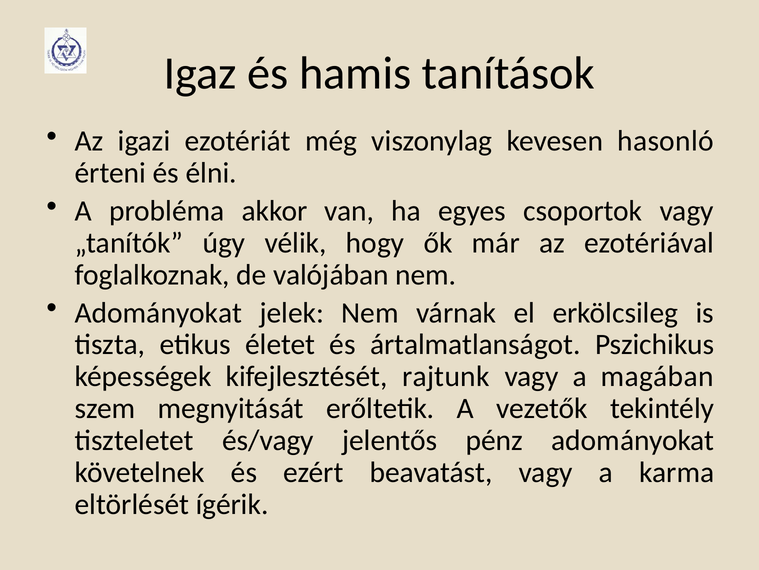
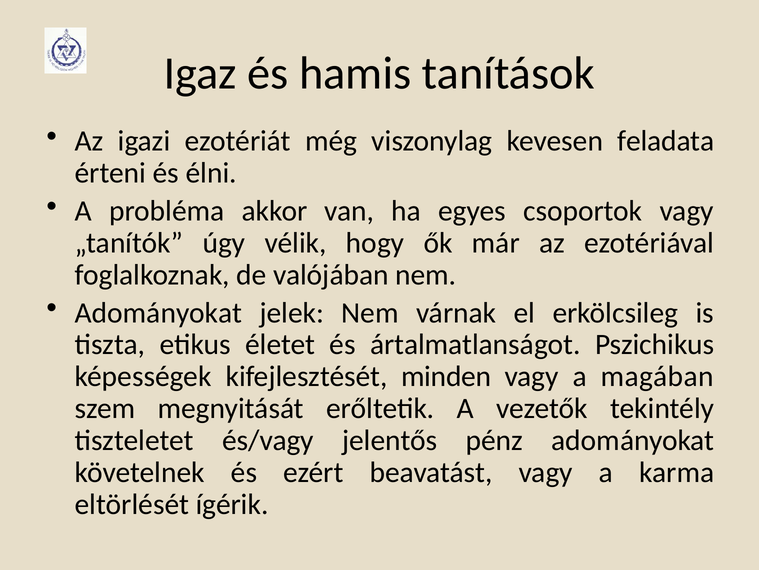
hasonló: hasonló -> feladata
rajtunk: rajtunk -> minden
